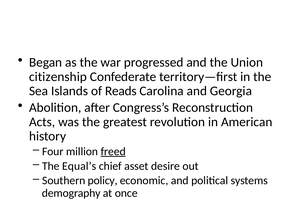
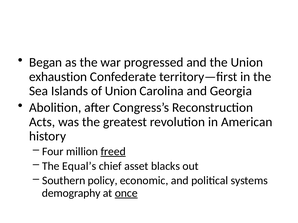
citizenship: citizenship -> exhaustion
of Reads: Reads -> Union
desire: desire -> blacks
once underline: none -> present
